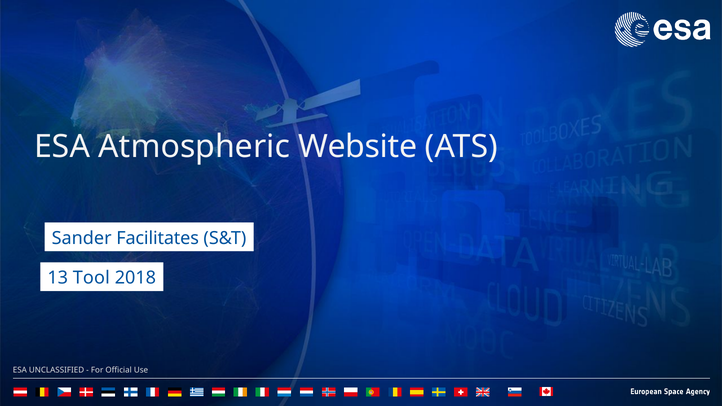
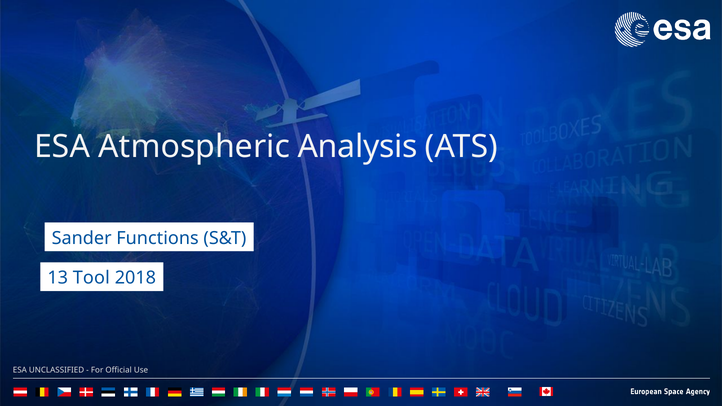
Website: Website -> Analysis
Facilitates: Facilitates -> Functions
